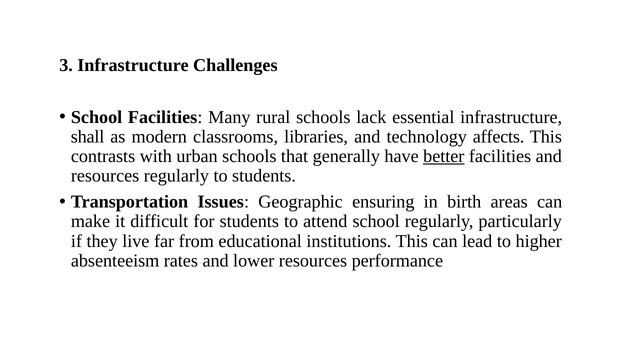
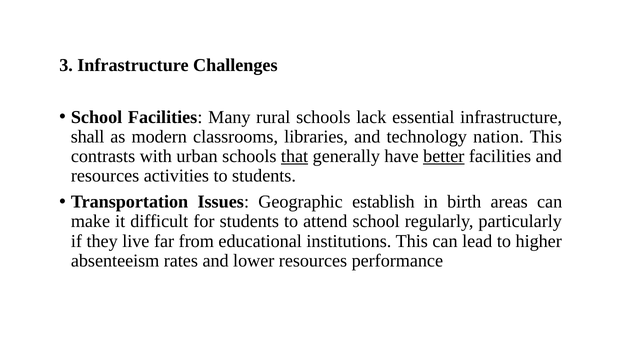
affects: affects -> nation
that underline: none -> present
resources regularly: regularly -> activities
ensuring: ensuring -> establish
